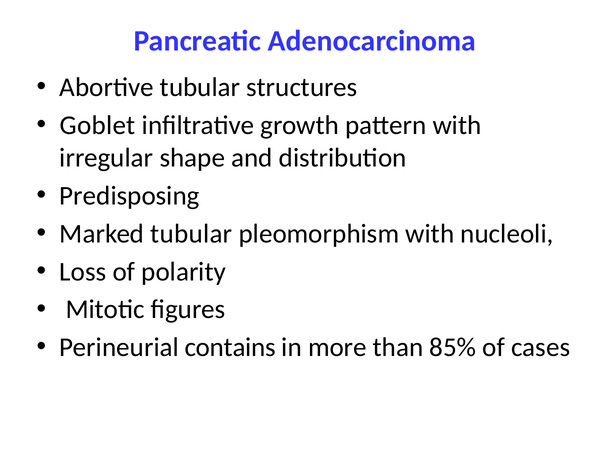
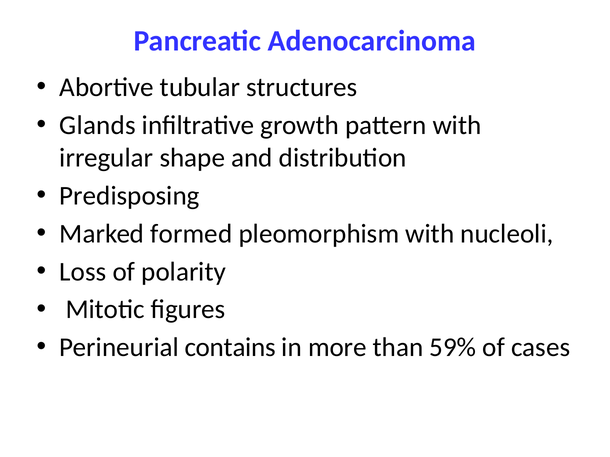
Goblet: Goblet -> Glands
Marked tubular: tubular -> formed
85%: 85% -> 59%
